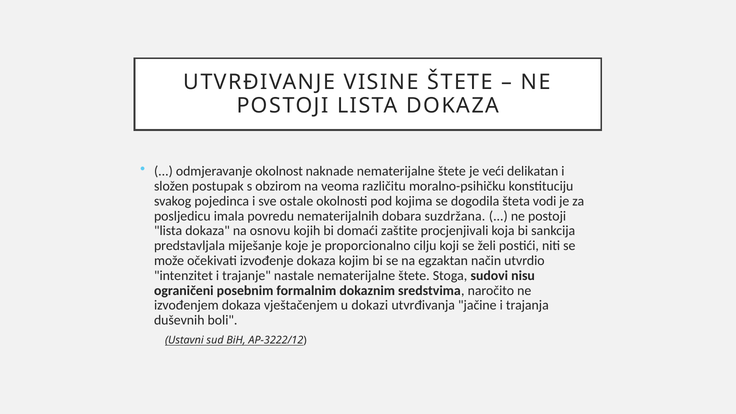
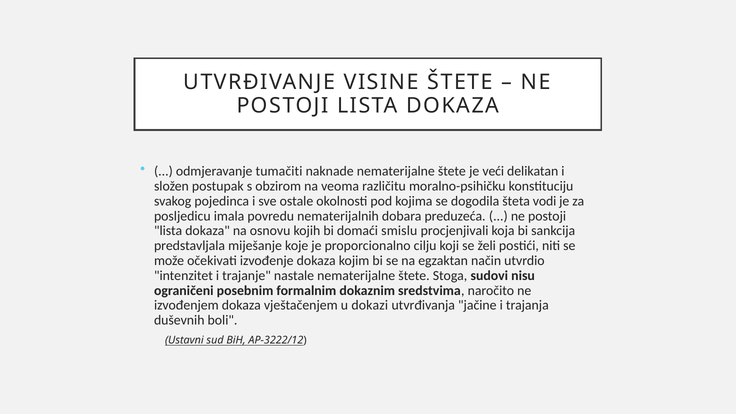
okolnost: okolnost -> tumačiti
suzdržana: suzdržana -> preduzeća
zaštite: zaštite -> smislu
